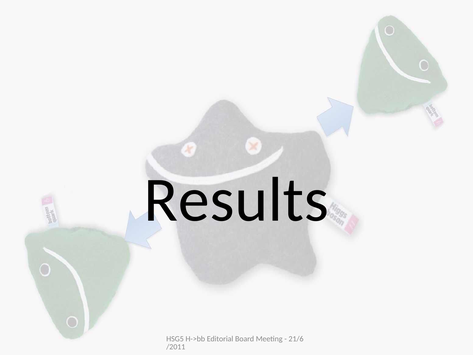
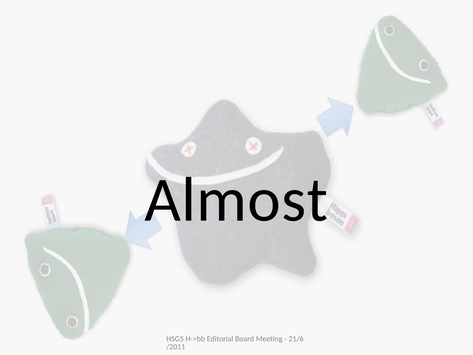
Results: Results -> Almost
